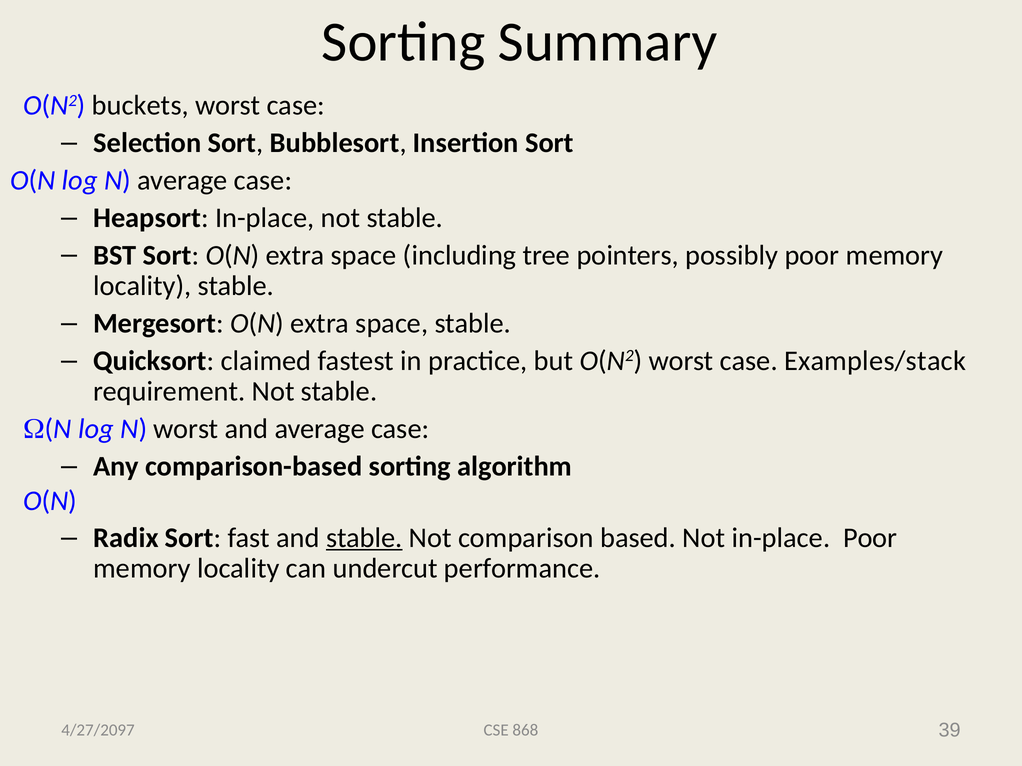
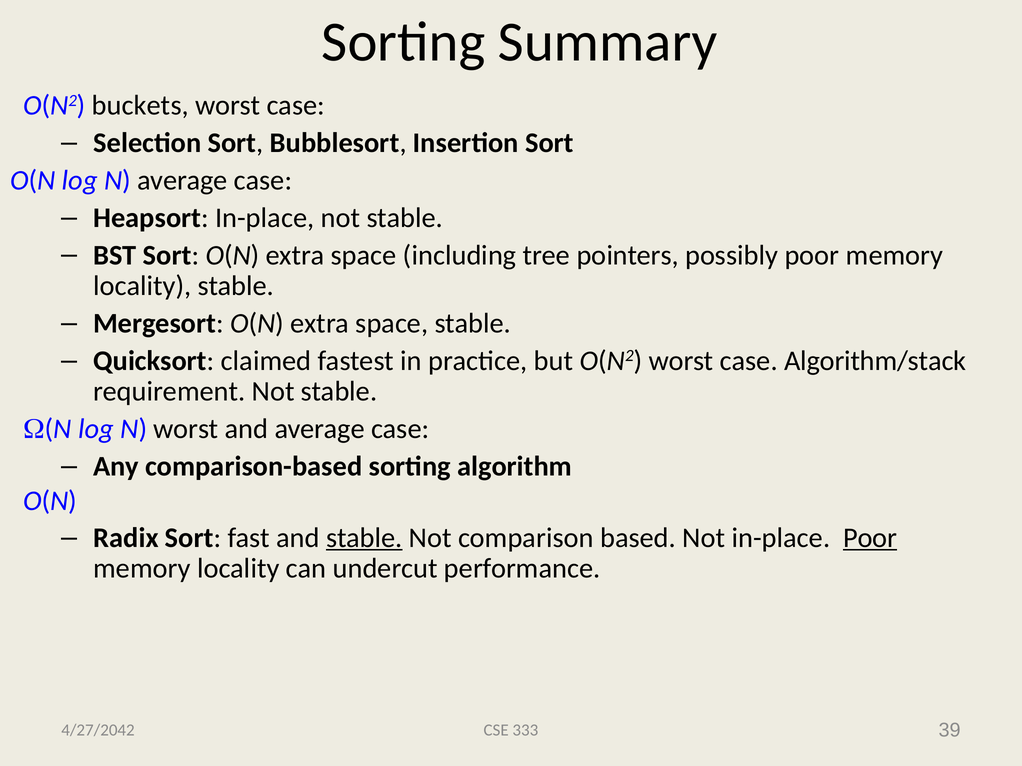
Examples/stack: Examples/stack -> Algorithm/stack
Poor at (870, 538) underline: none -> present
4/27/2097: 4/27/2097 -> 4/27/2042
868: 868 -> 333
